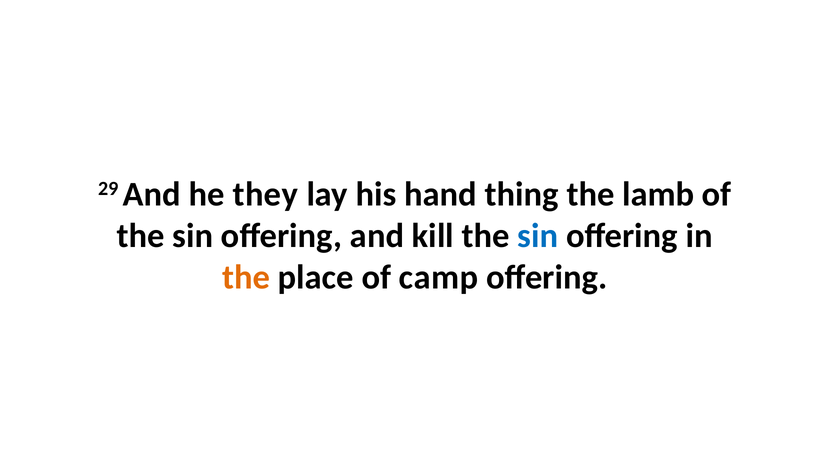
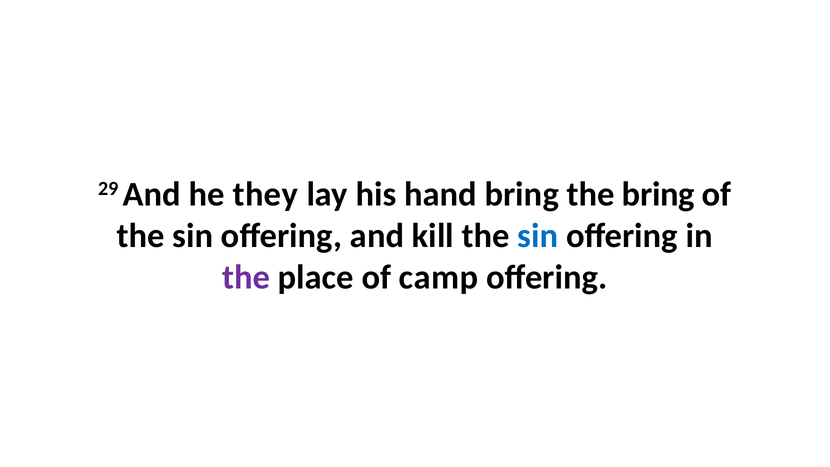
hand thing: thing -> bring
the lamb: lamb -> bring
the at (246, 277) colour: orange -> purple
